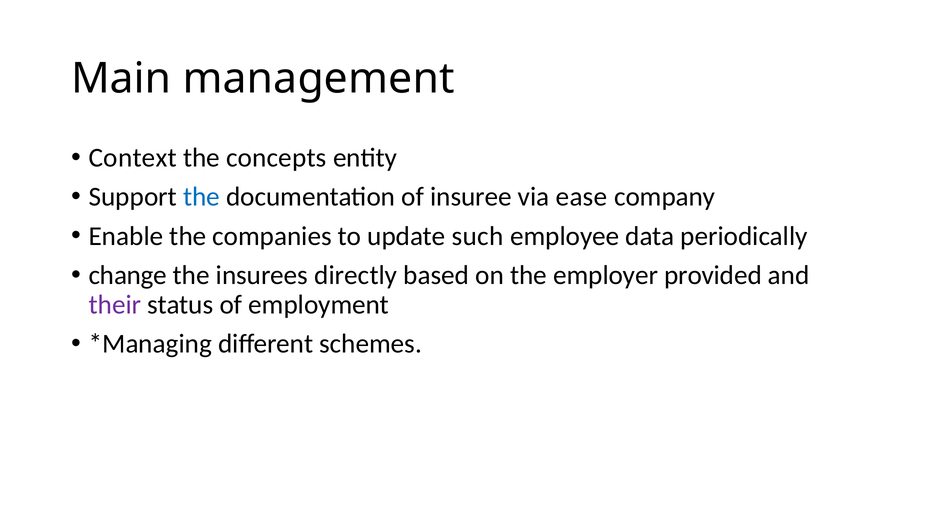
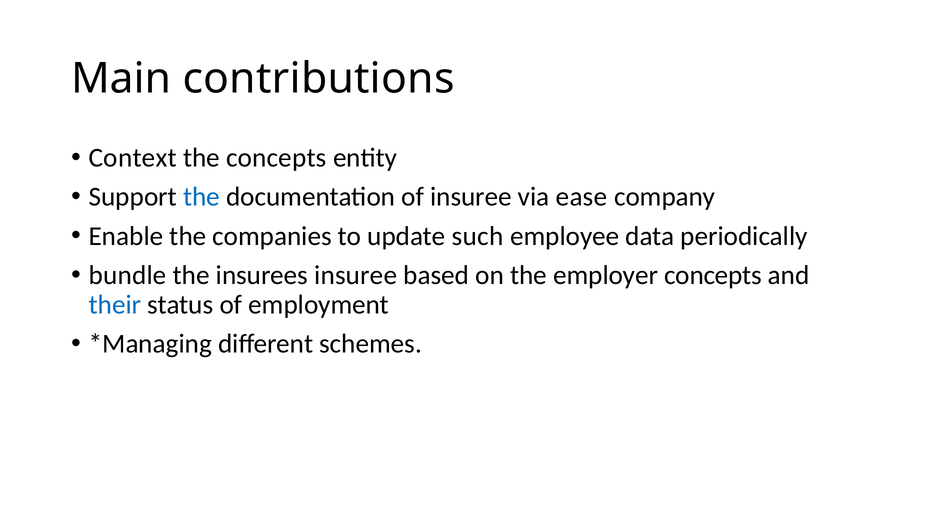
management: management -> contributions
change: change -> bundle
insurees directly: directly -> insuree
employer provided: provided -> concepts
their colour: purple -> blue
